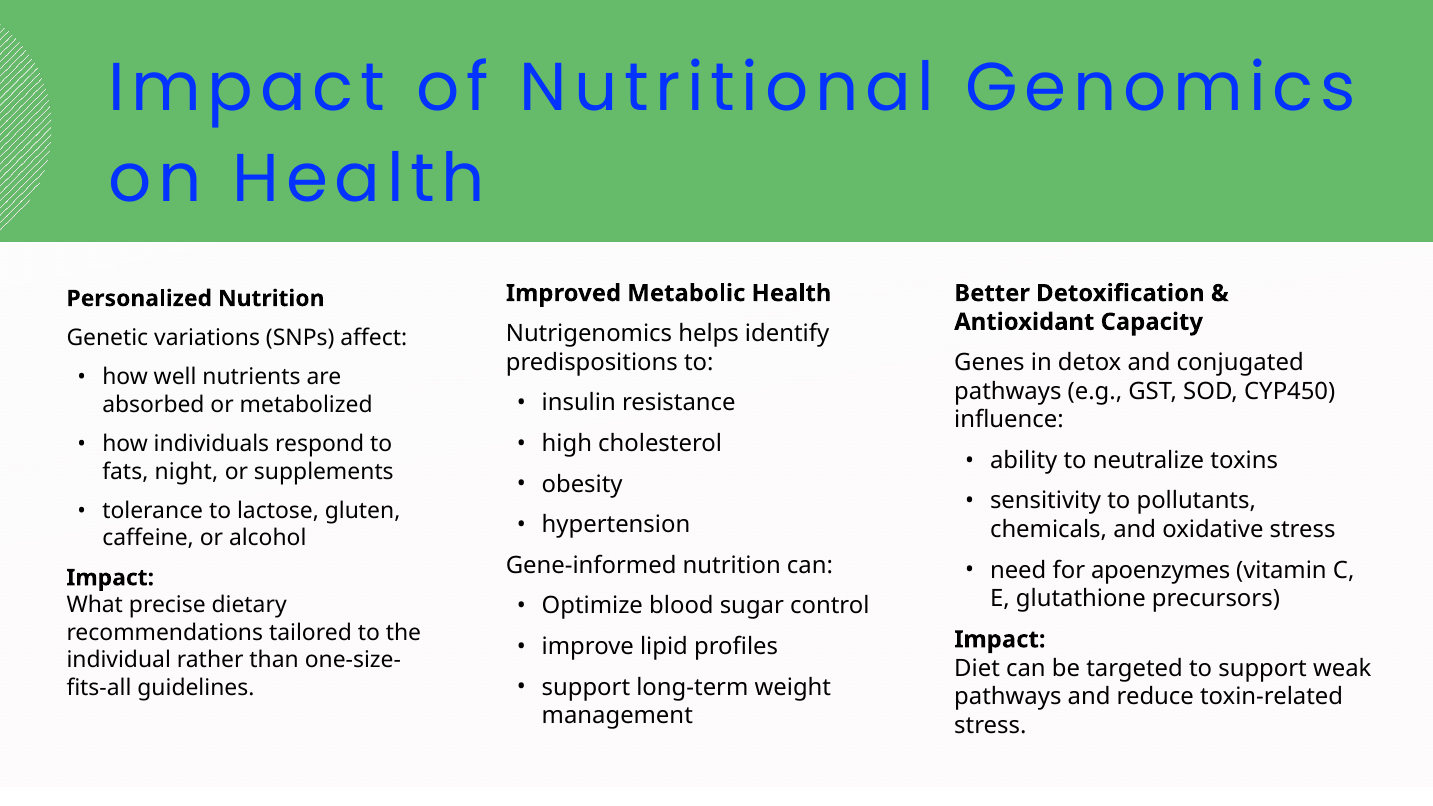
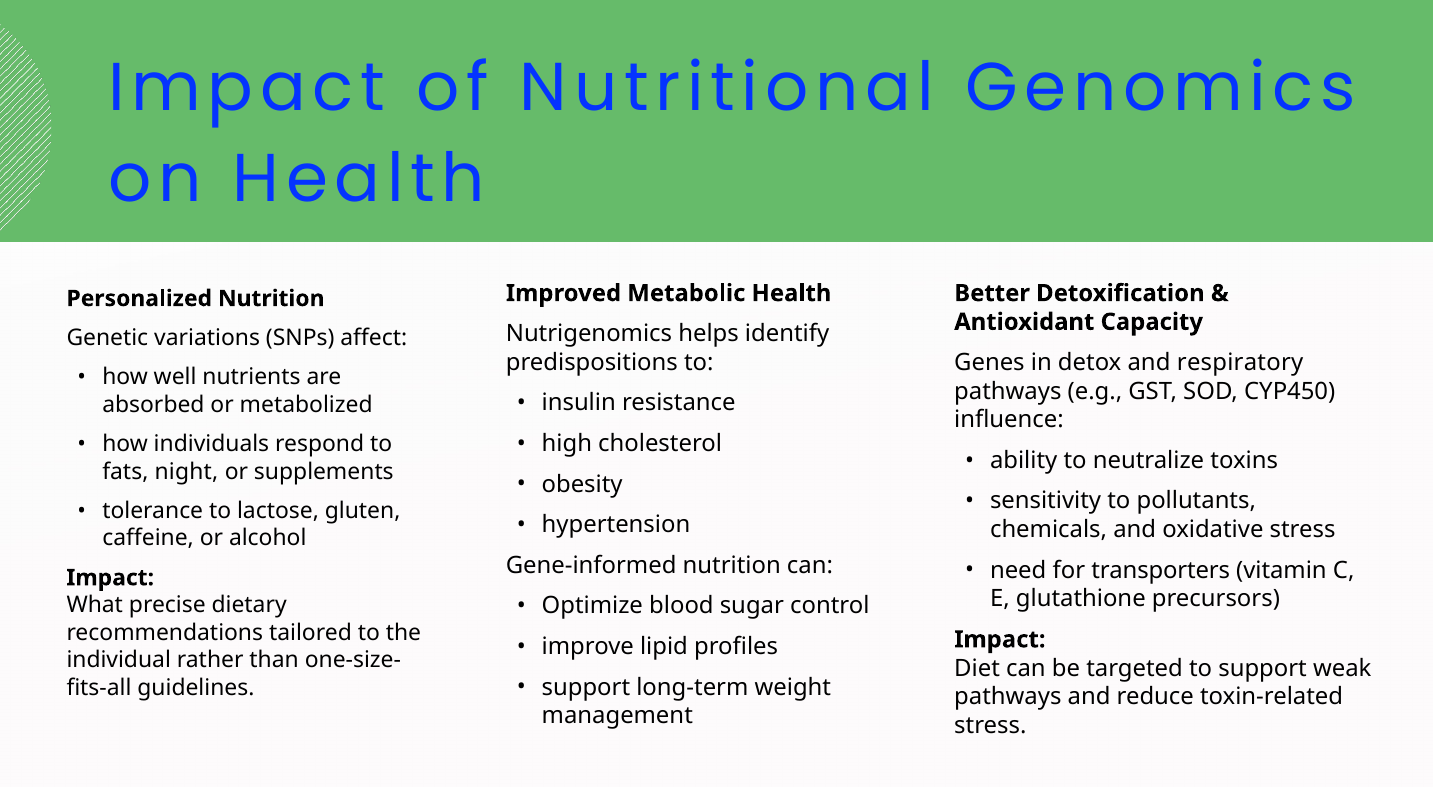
conjugated: conjugated -> respiratory
apoenzymes: apoenzymes -> transporters
